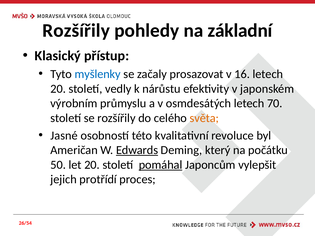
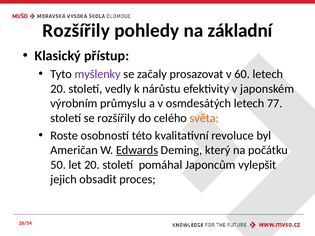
myšlenky colour: blue -> purple
16: 16 -> 60
70: 70 -> 77
Jasné: Jasné -> Roste
pomáhal underline: present -> none
protřídí: protřídí -> obsadit
